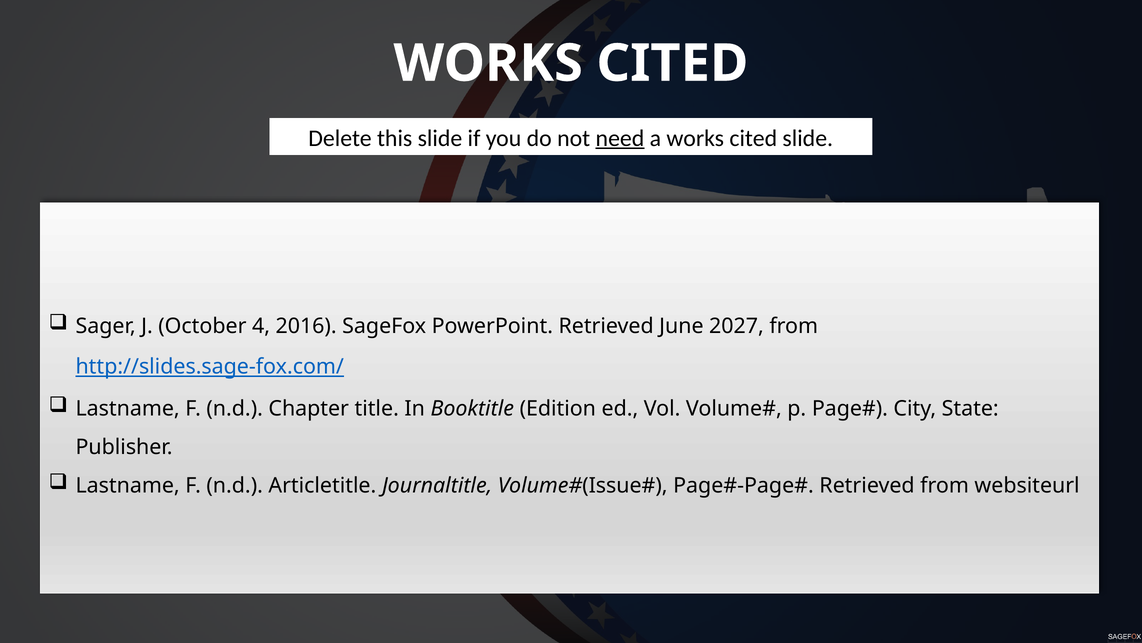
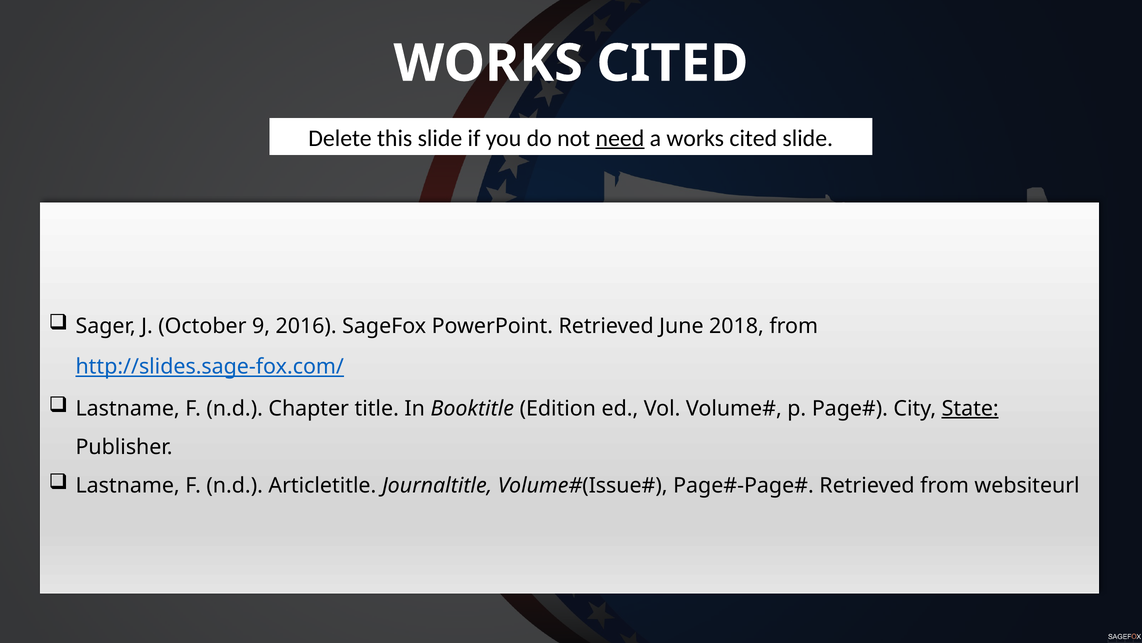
4: 4 -> 9
2027: 2027 -> 2018
State underline: none -> present
